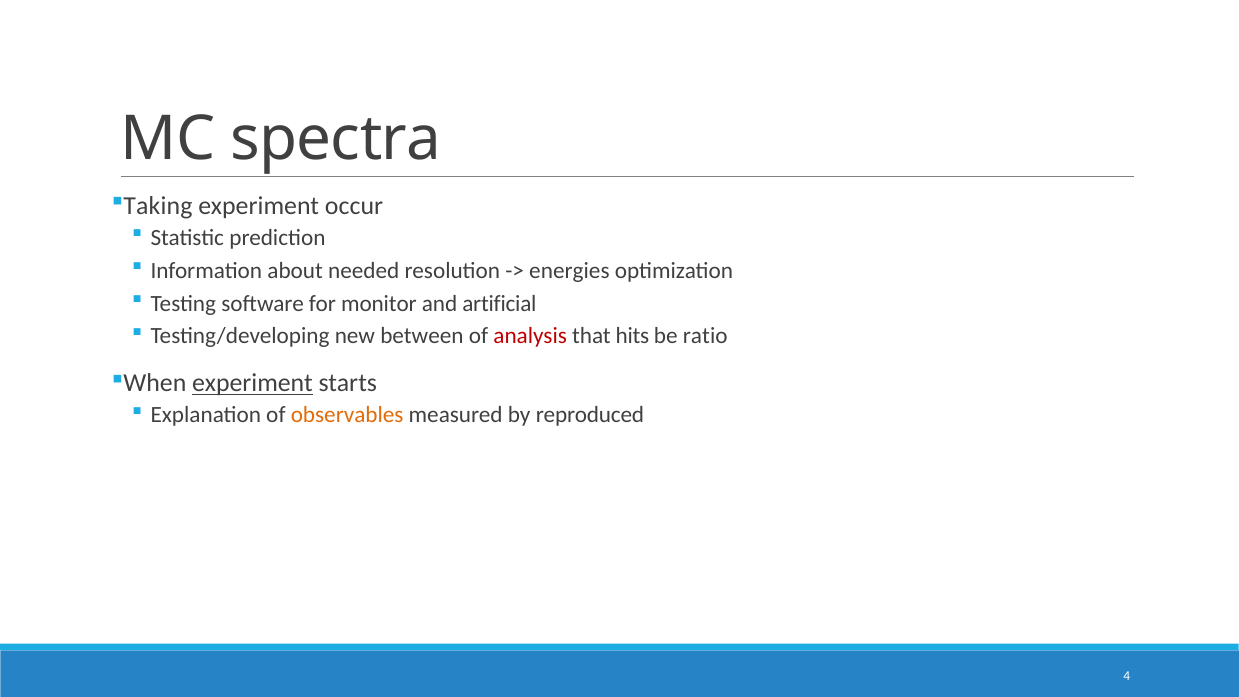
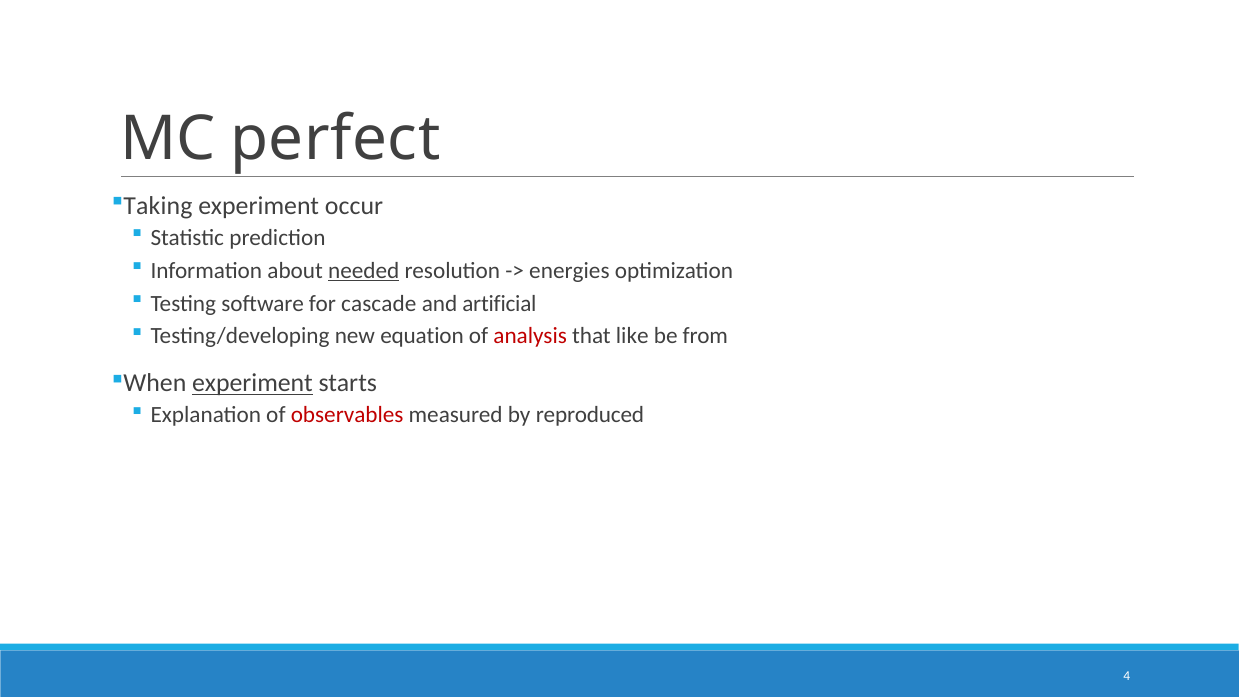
spectra: spectra -> perfect
needed underline: none -> present
monitor: monitor -> cascade
between: between -> equation
hits: hits -> like
ratio: ratio -> from
observables colour: orange -> red
